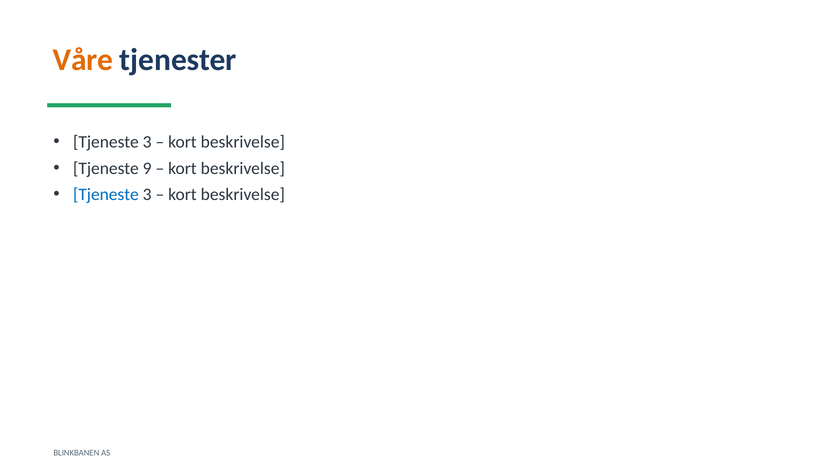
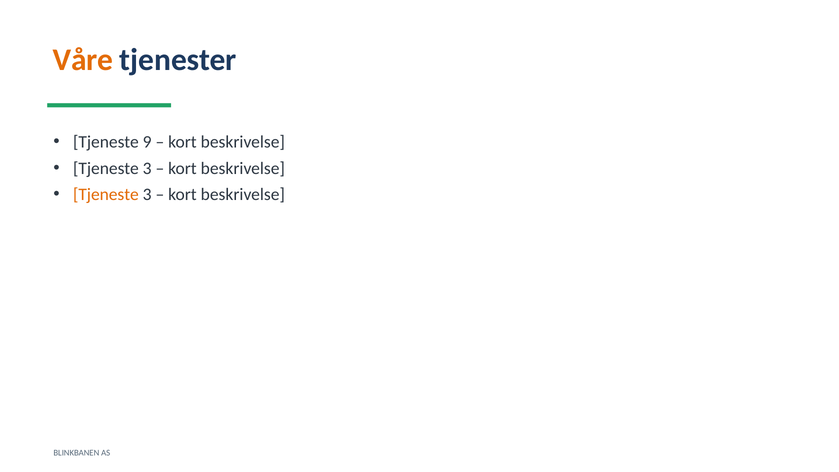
3 at (147, 142): 3 -> 9
9 at (147, 168): 9 -> 3
Tjeneste at (106, 195) colour: blue -> orange
